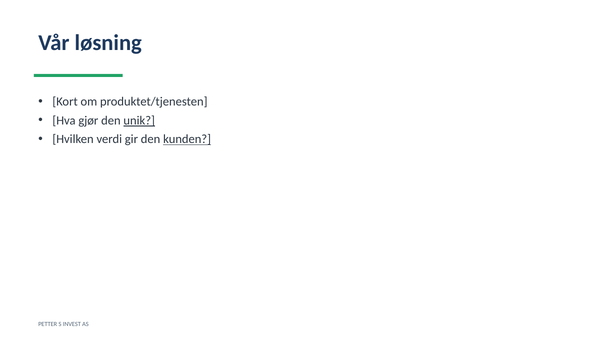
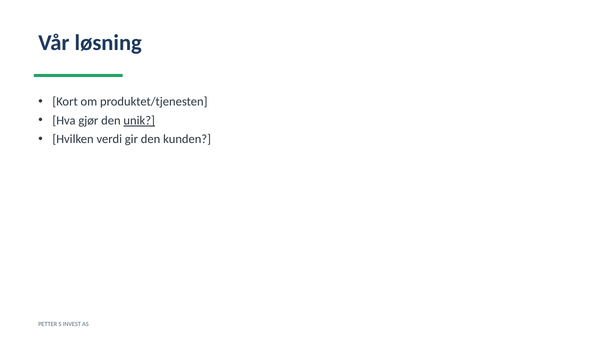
kunden underline: present -> none
